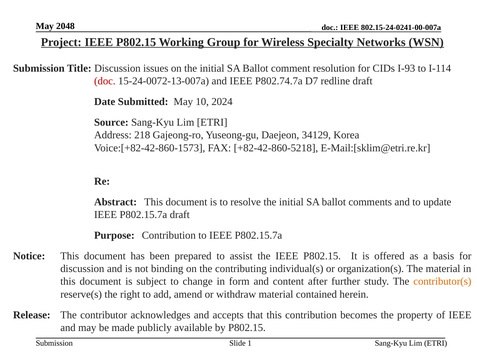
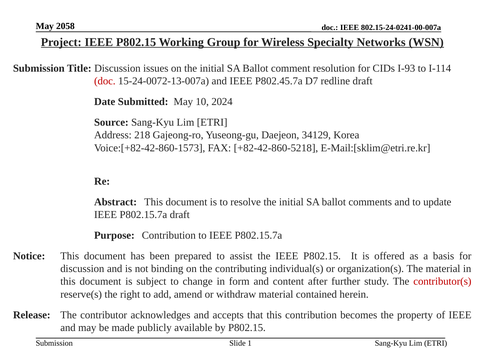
2048: 2048 -> 2058
P802.74.7a: P802.74.7a -> P802.45.7a
contributor(s colour: orange -> red
